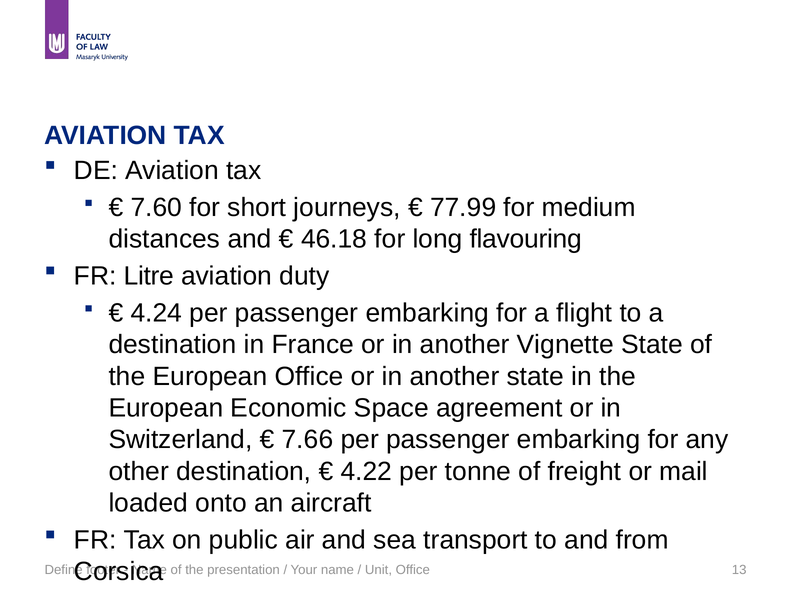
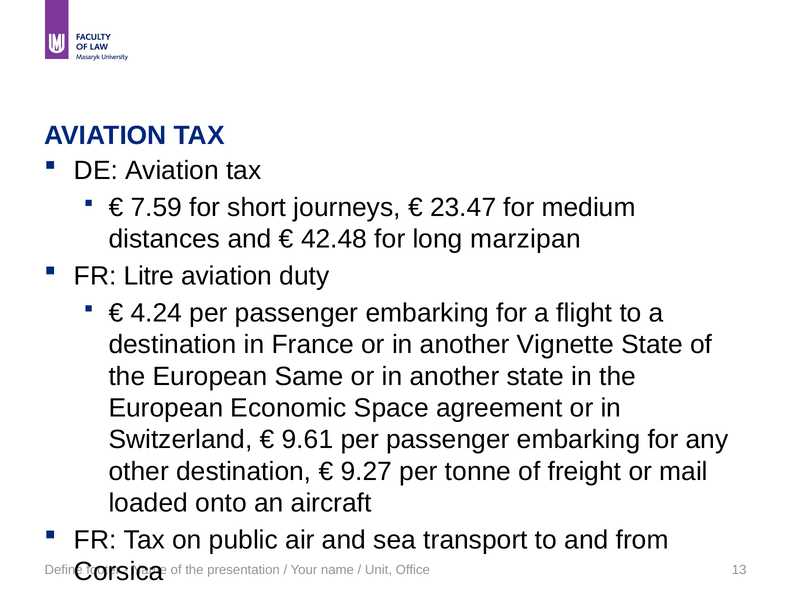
7.60: 7.60 -> 7.59
77.99: 77.99 -> 23.47
46.18: 46.18 -> 42.48
flavouring: flavouring -> marzipan
European Office: Office -> Same
7.66: 7.66 -> 9.61
4.22: 4.22 -> 9.27
